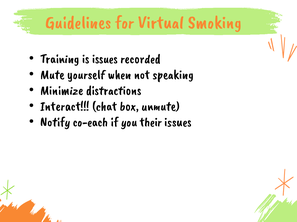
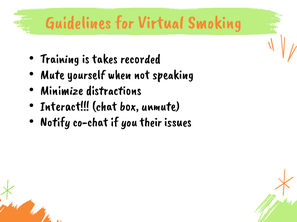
is issues: issues -> takes
co-each: co-each -> co-chat
